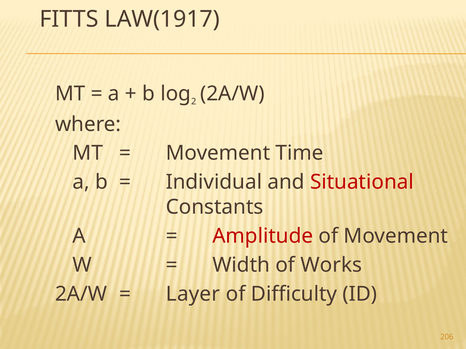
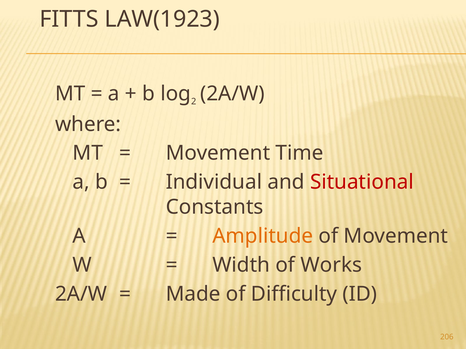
LAW(1917: LAW(1917 -> LAW(1923
Amplitude colour: red -> orange
Layer: Layer -> Made
